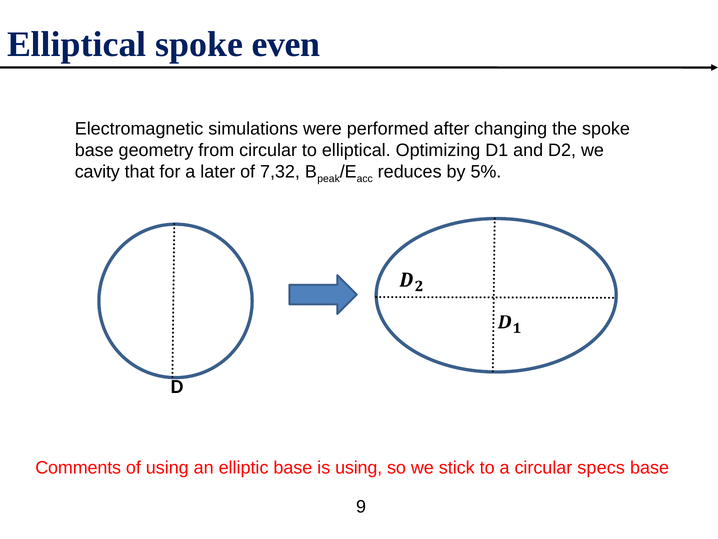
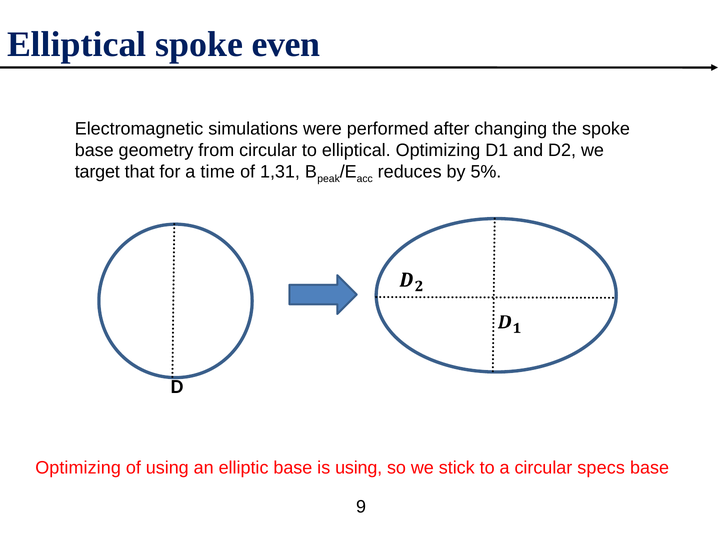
cavity: cavity -> target
later: later -> time
7,32: 7,32 -> 1,31
Comments at (78, 467): Comments -> Optimizing
